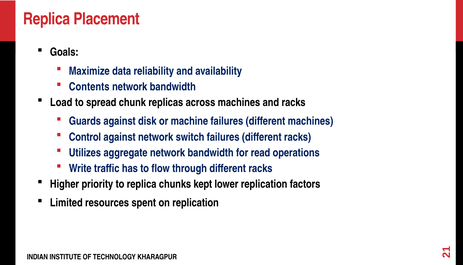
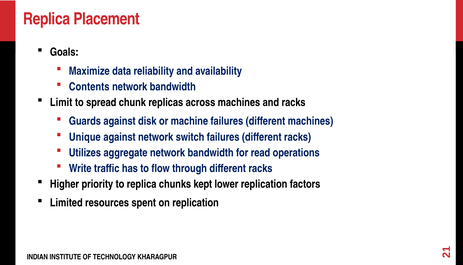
Load: Load -> Limit
Control: Control -> Unique
